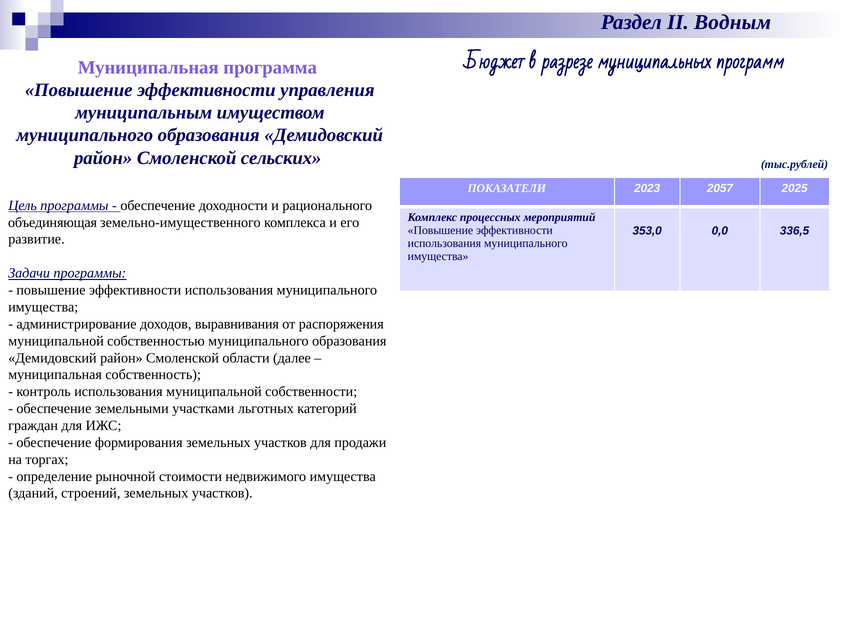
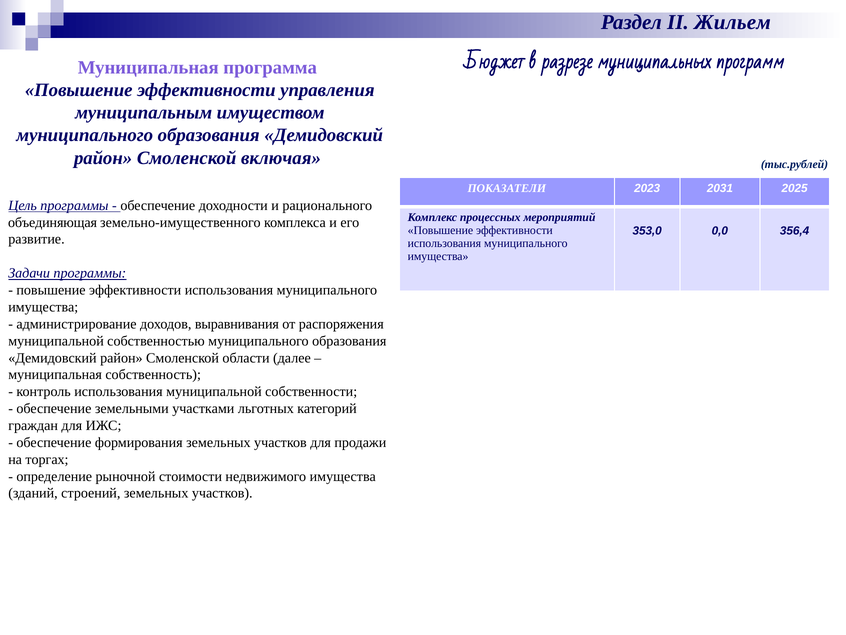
Водным: Водным -> Жильем
сельских: сельских -> включая
2057: 2057 -> 2031
336,5: 336,5 -> 356,4
